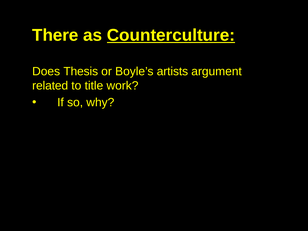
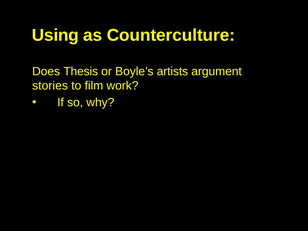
There: There -> Using
Counterculture underline: present -> none
related: related -> stories
title: title -> film
